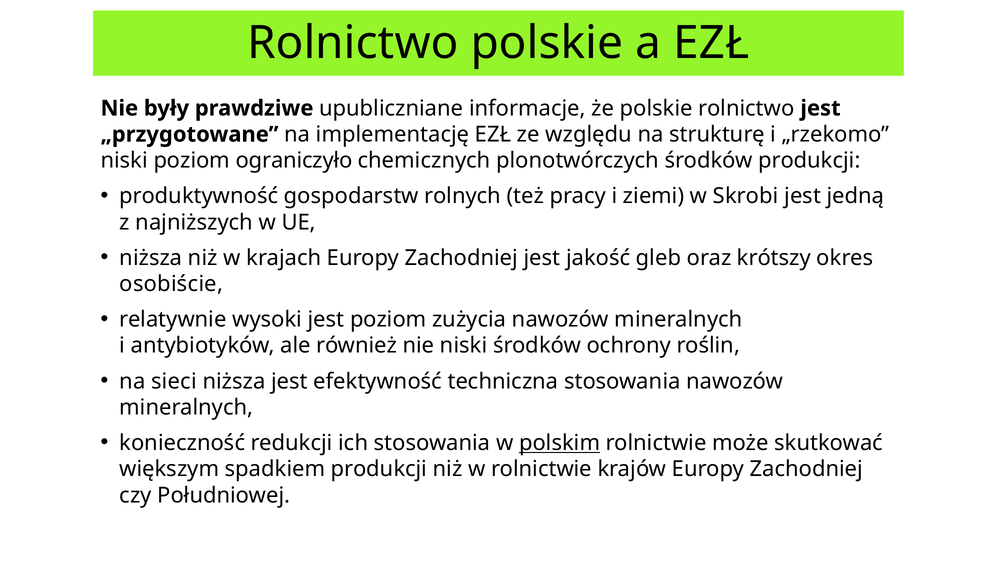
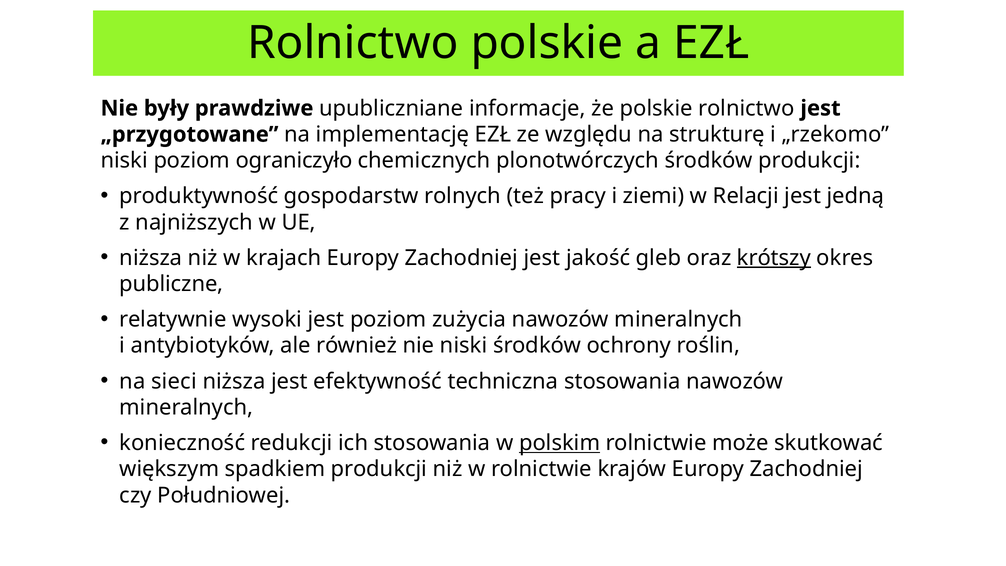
Skrobi: Skrobi -> Relacji
krótszy underline: none -> present
osobiście: osobiście -> publiczne
